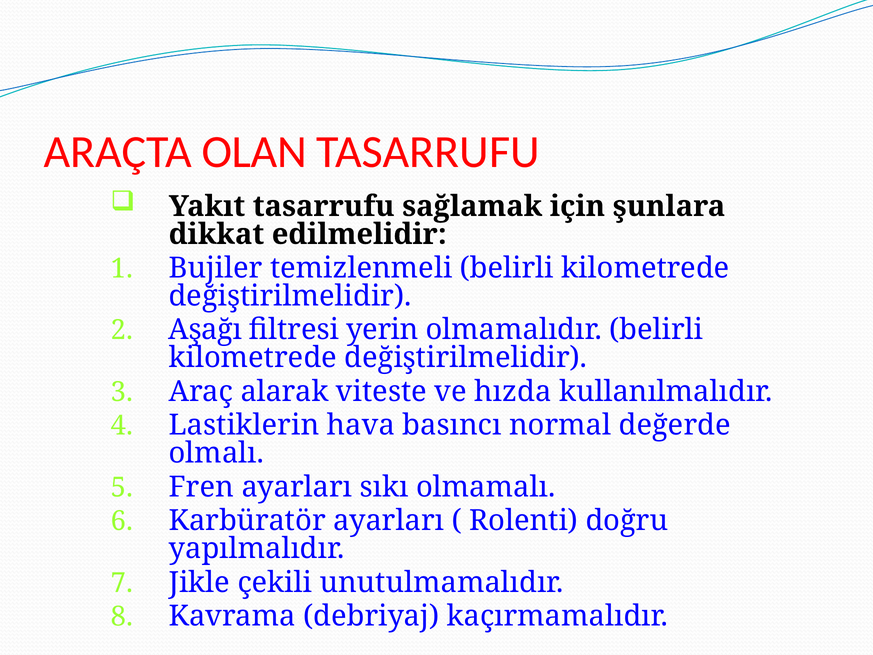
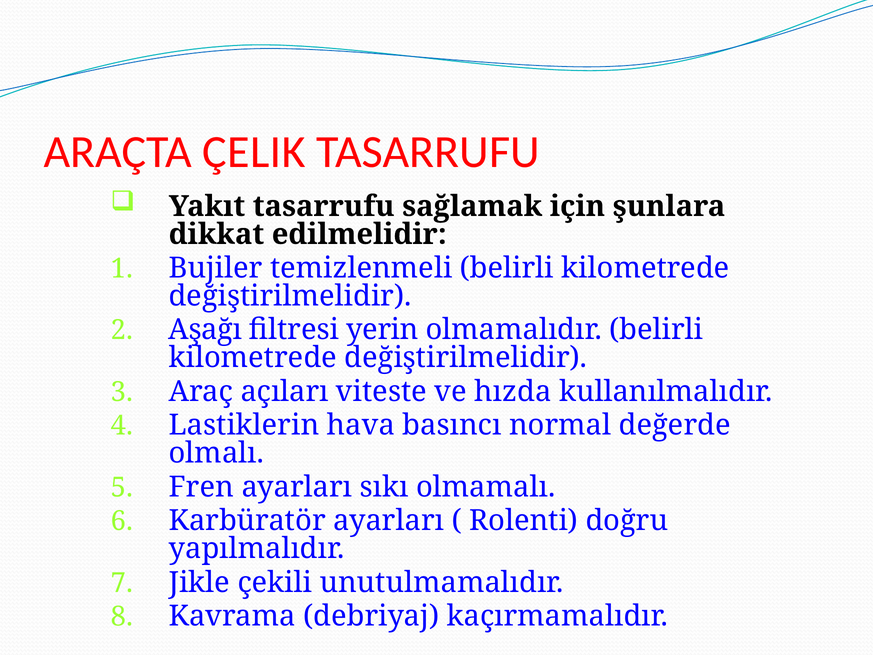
OLAN: OLAN -> ÇELIK
alarak: alarak -> açıları
